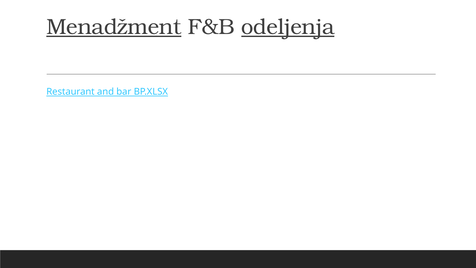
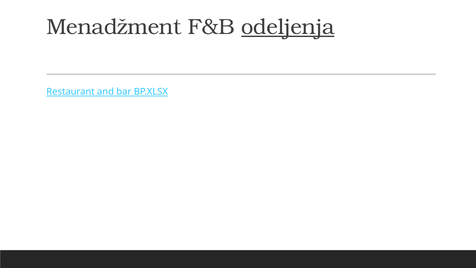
Menadžment underline: present -> none
